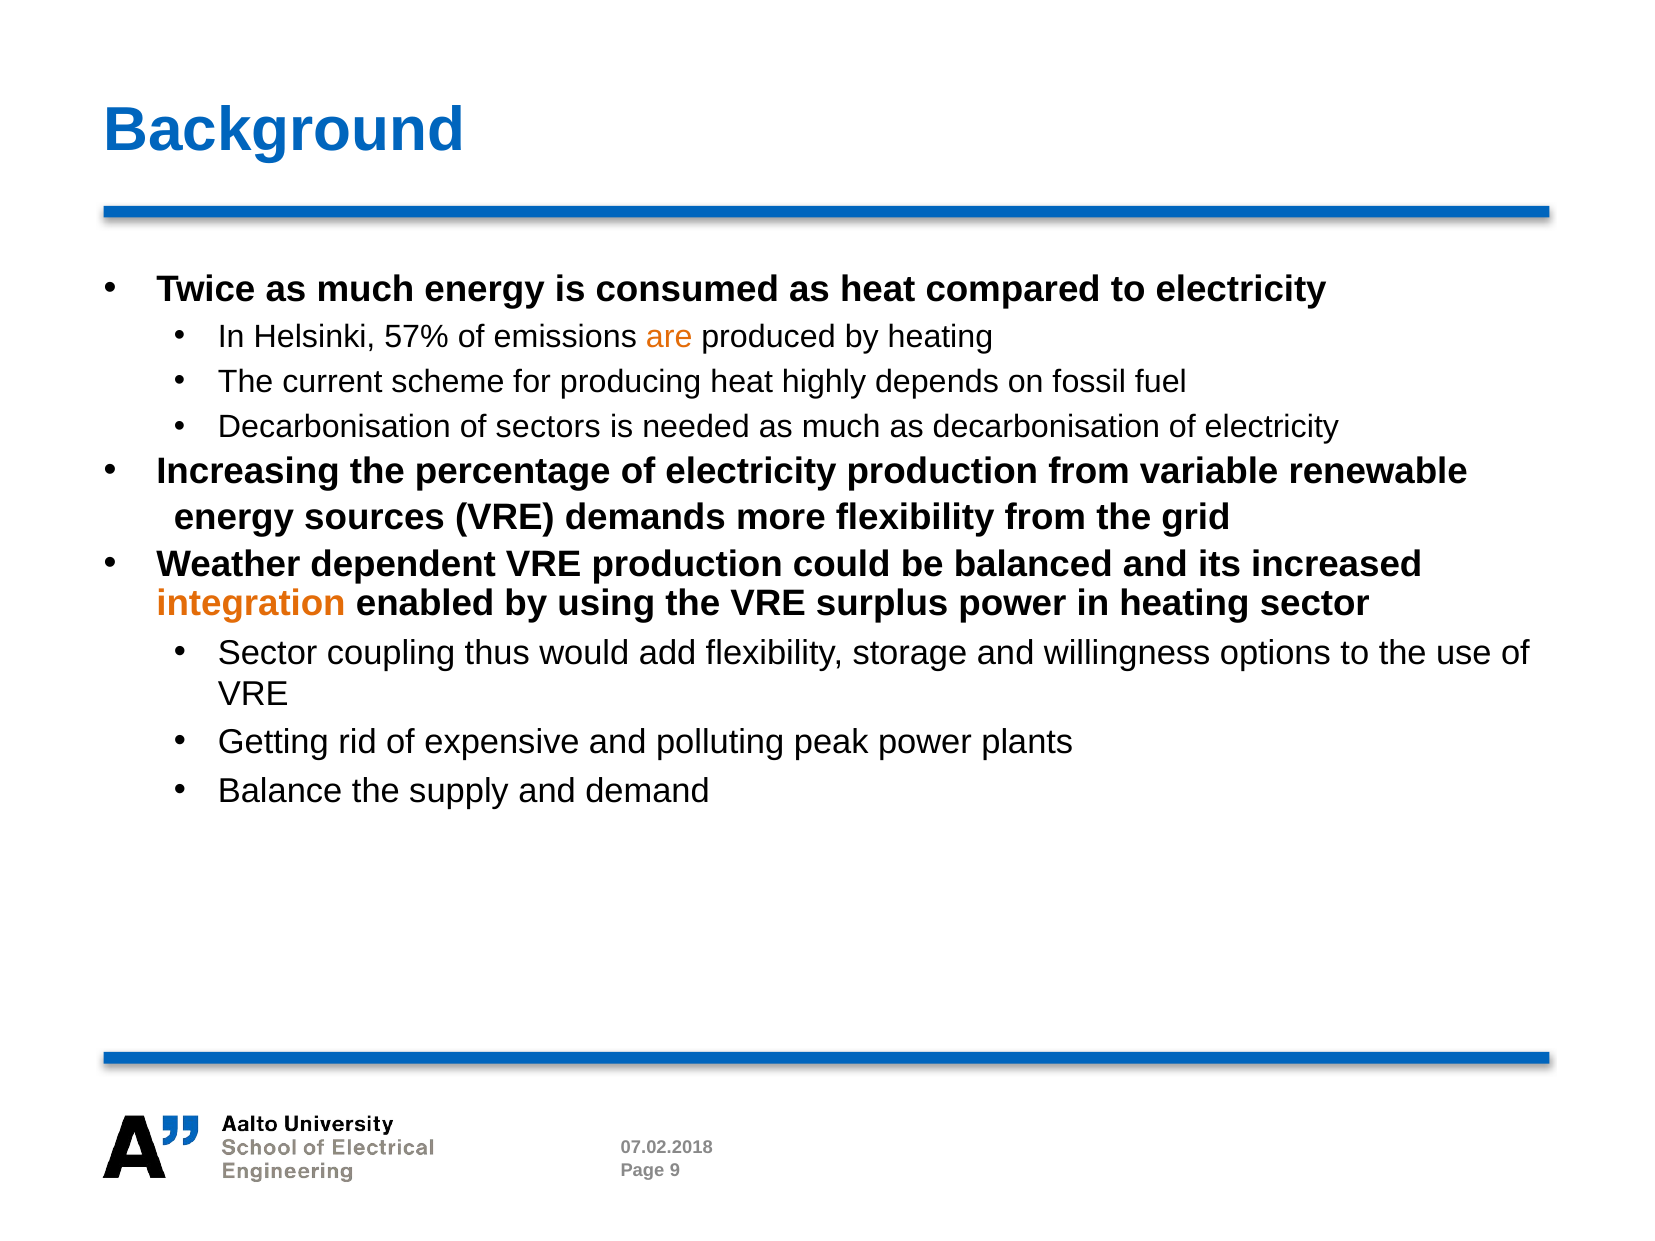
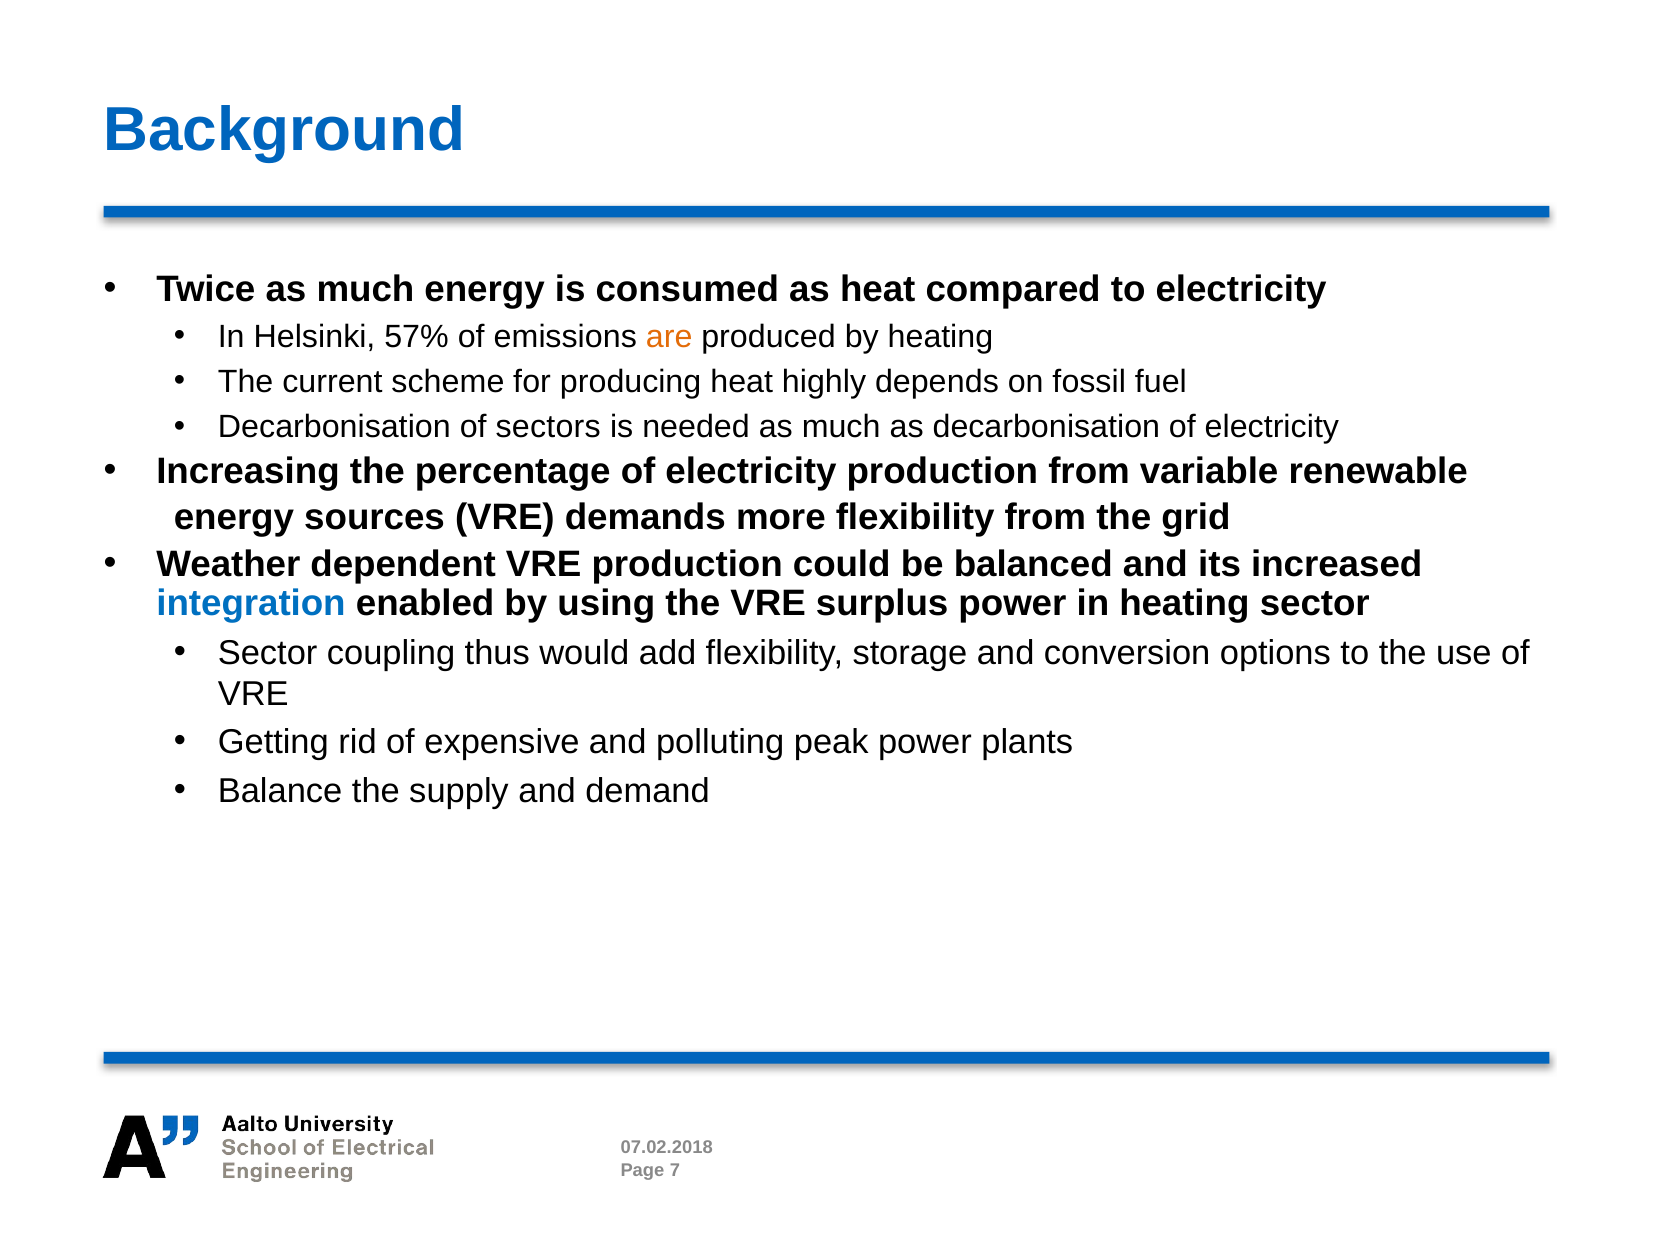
integration colour: orange -> blue
willingness: willingness -> conversion
9: 9 -> 7
